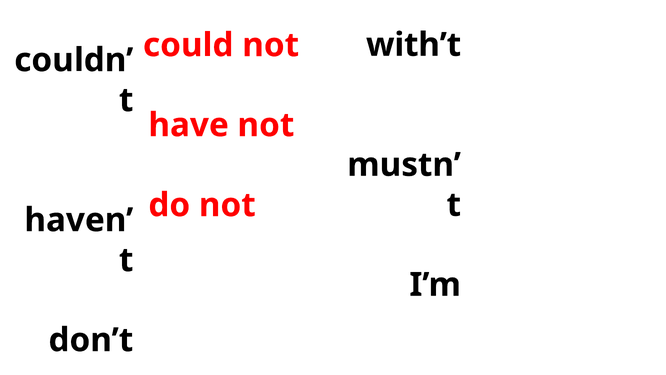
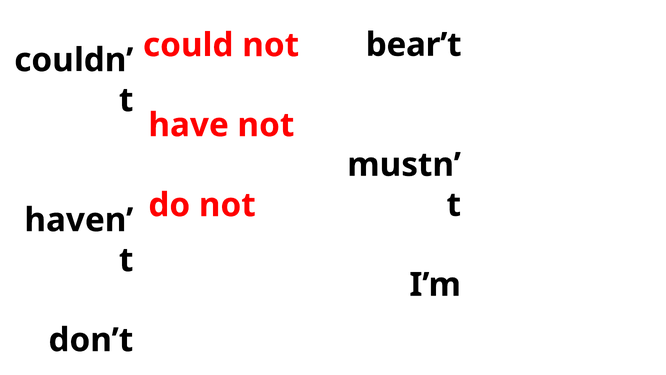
with’t: with’t -> bear’t
